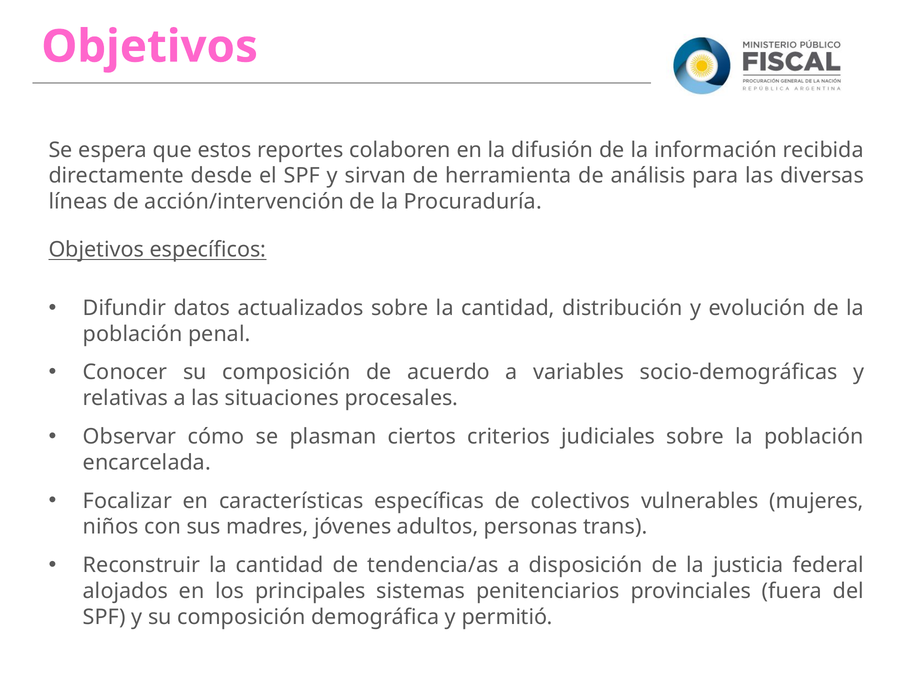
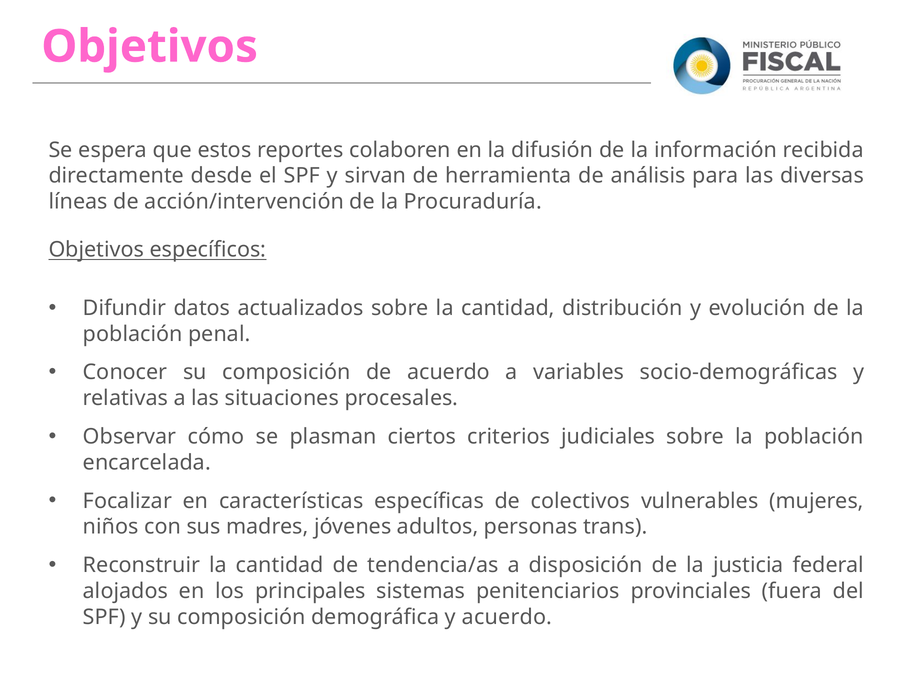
y permitió: permitió -> acuerdo
